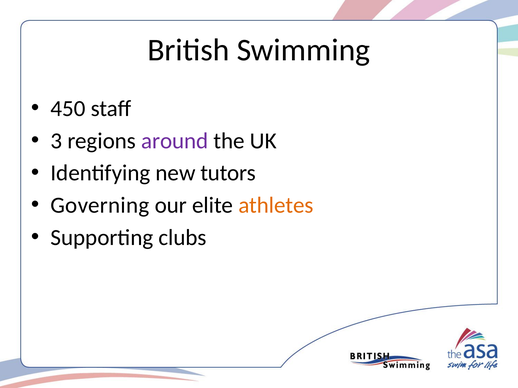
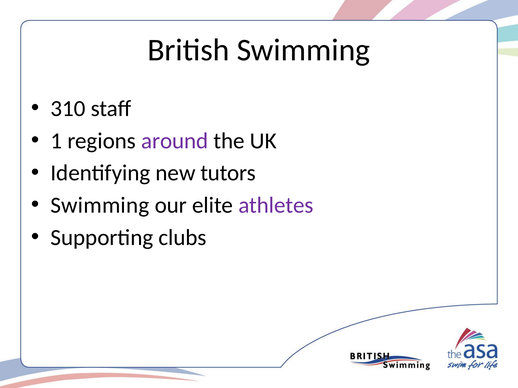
450: 450 -> 310
3: 3 -> 1
Governing at (100, 205): Governing -> Swimming
athletes colour: orange -> purple
